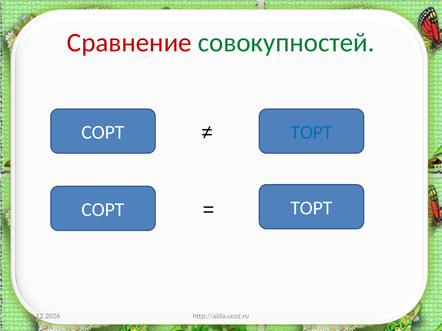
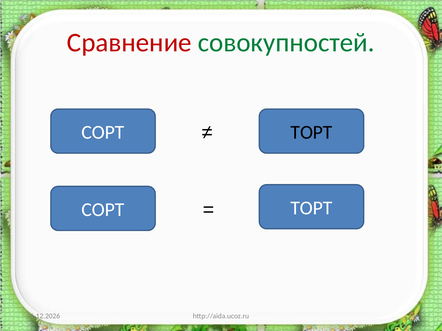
ТОРТ at (312, 133) colour: blue -> black
